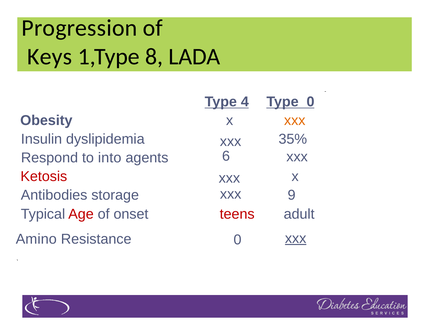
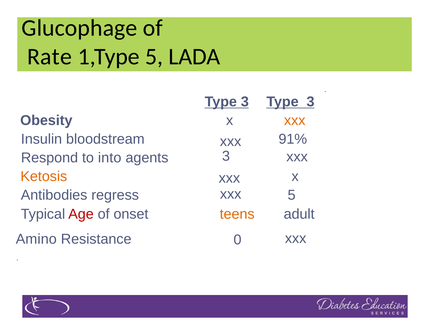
Progression: Progression -> Glucophage
Keys: Keys -> Rate
1,Type 8: 8 -> 5
4 at (245, 102): 4 -> 3
0 at (311, 102): 0 -> 3
dyslipidemia: dyslipidemia -> bloodstream
35%: 35% -> 91%
agents 6: 6 -> 3
Ketosis colour: red -> orange
storage: storage -> regress
xxx 9: 9 -> 5
teens colour: red -> orange
xxx at (296, 238) underline: present -> none
